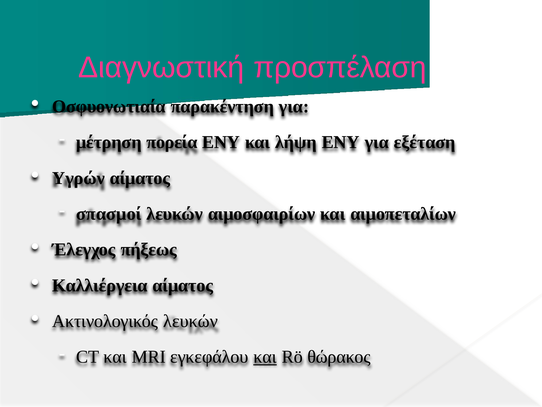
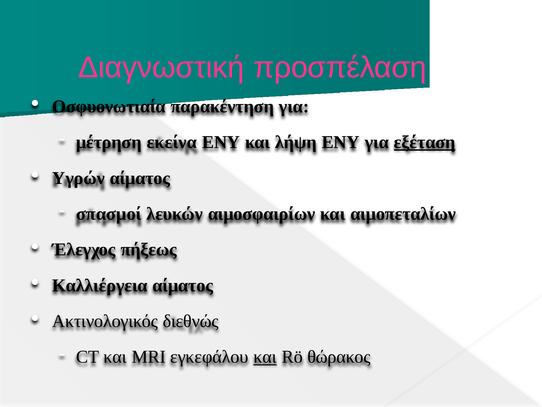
πορεία: πορεία -> εκείνα
εξέταση underline: none -> present
Ακτινολογικός λευκών: λευκών -> διεθνώς
